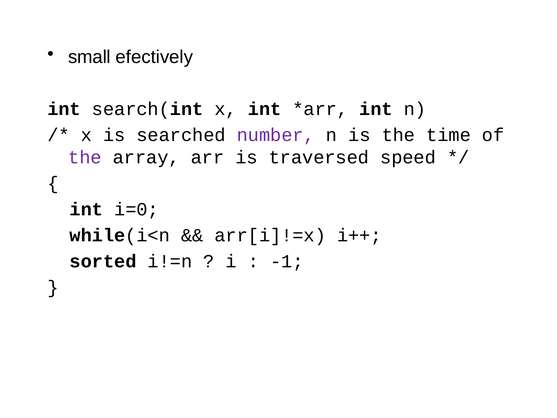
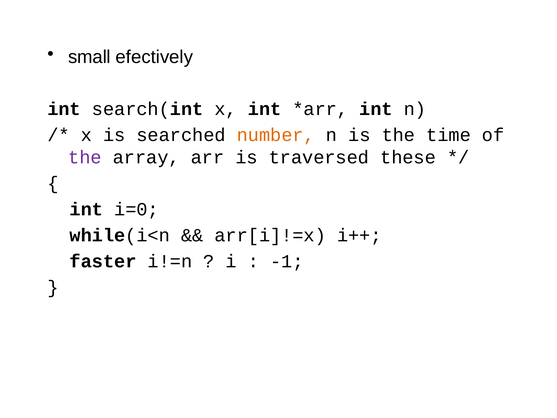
number colour: purple -> orange
speed: speed -> these
sorted: sorted -> faster
